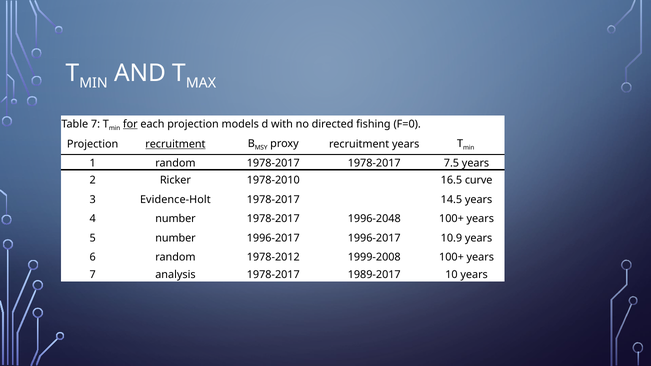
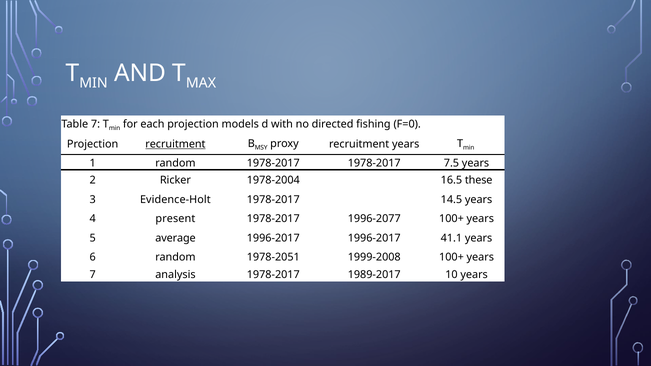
for underline: present -> none
1978-2010: 1978-2010 -> 1978-2004
curve: curve -> these
4 number: number -> present
1996-2048: 1996-2048 -> 1996-2077
5 number: number -> average
10.9: 10.9 -> 41.1
1978-2012: 1978-2012 -> 1978-2051
